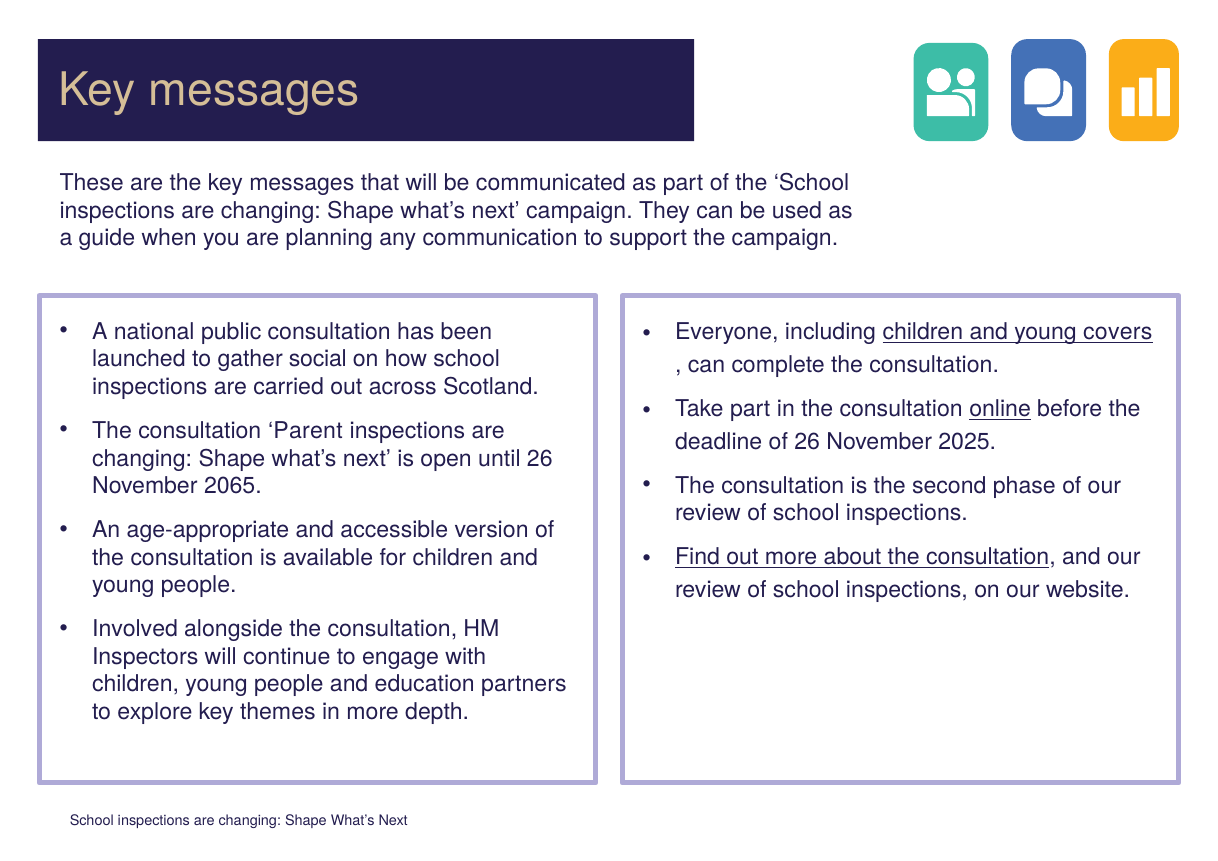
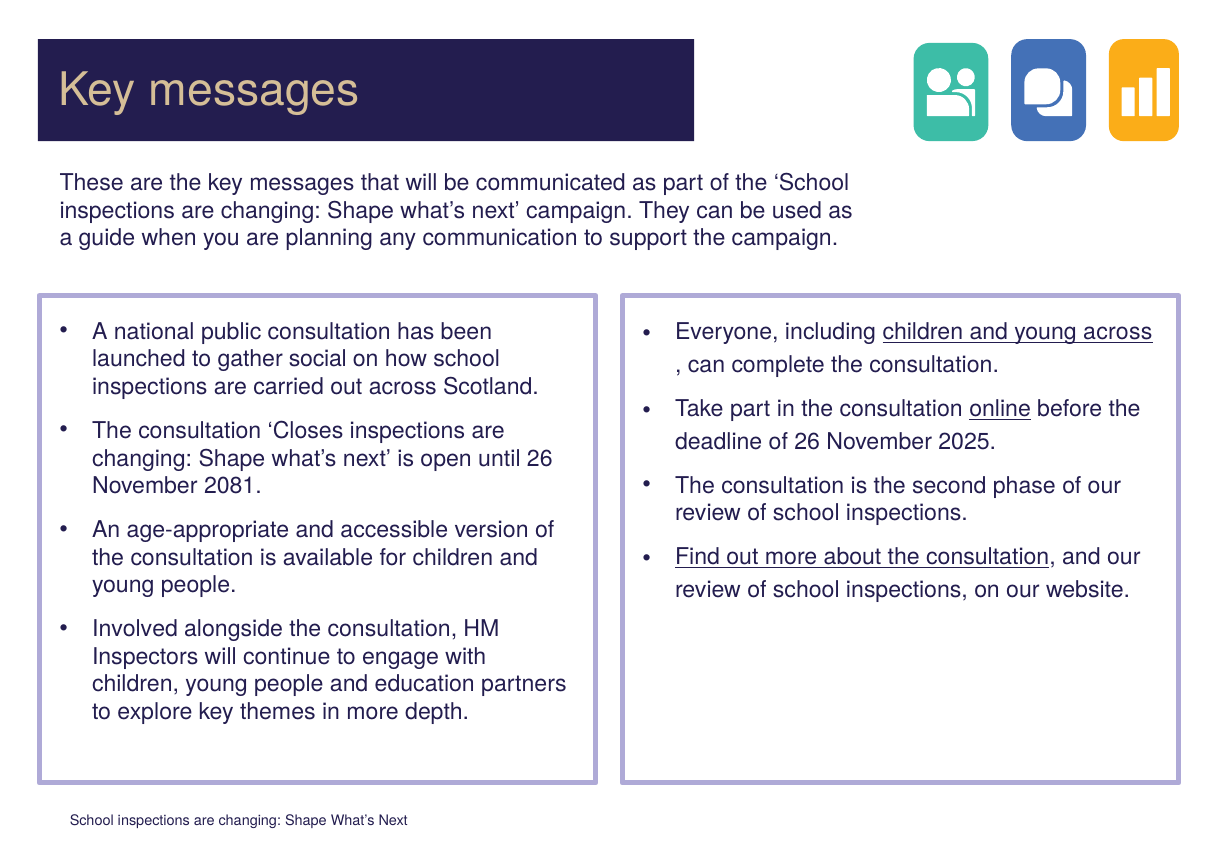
young covers: covers -> across
Parent: Parent -> Closes
2065: 2065 -> 2081
